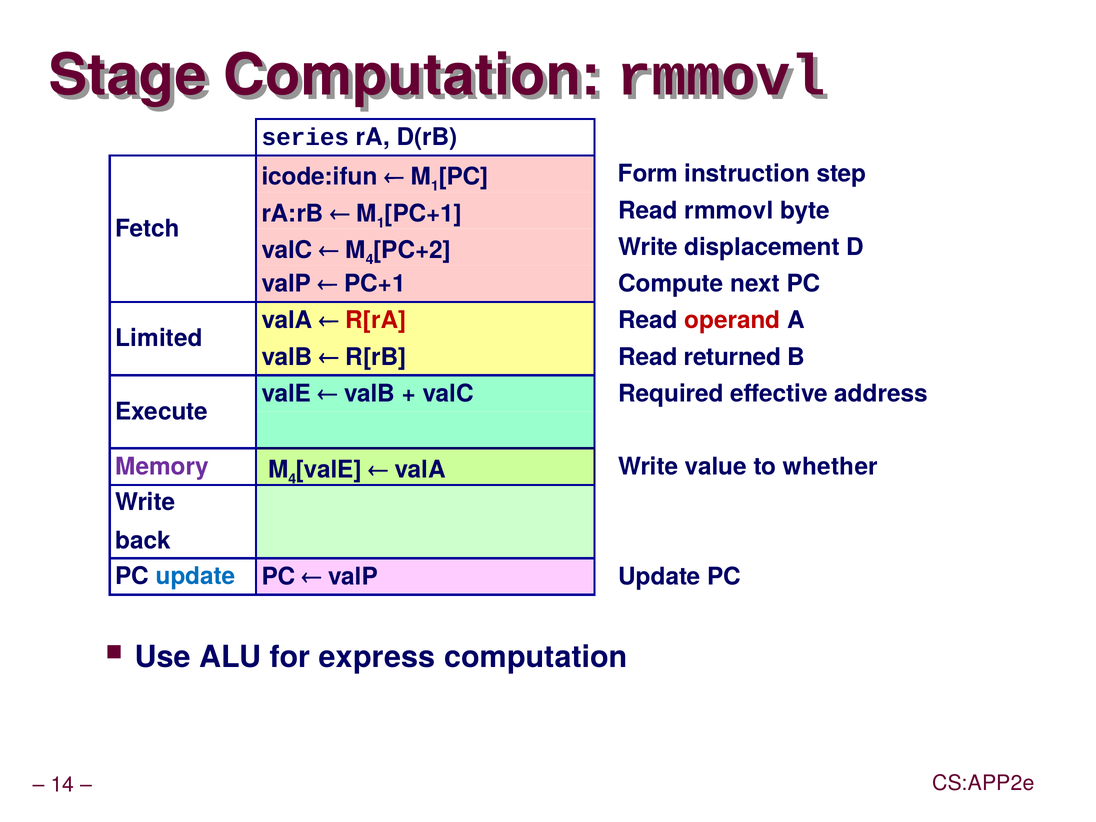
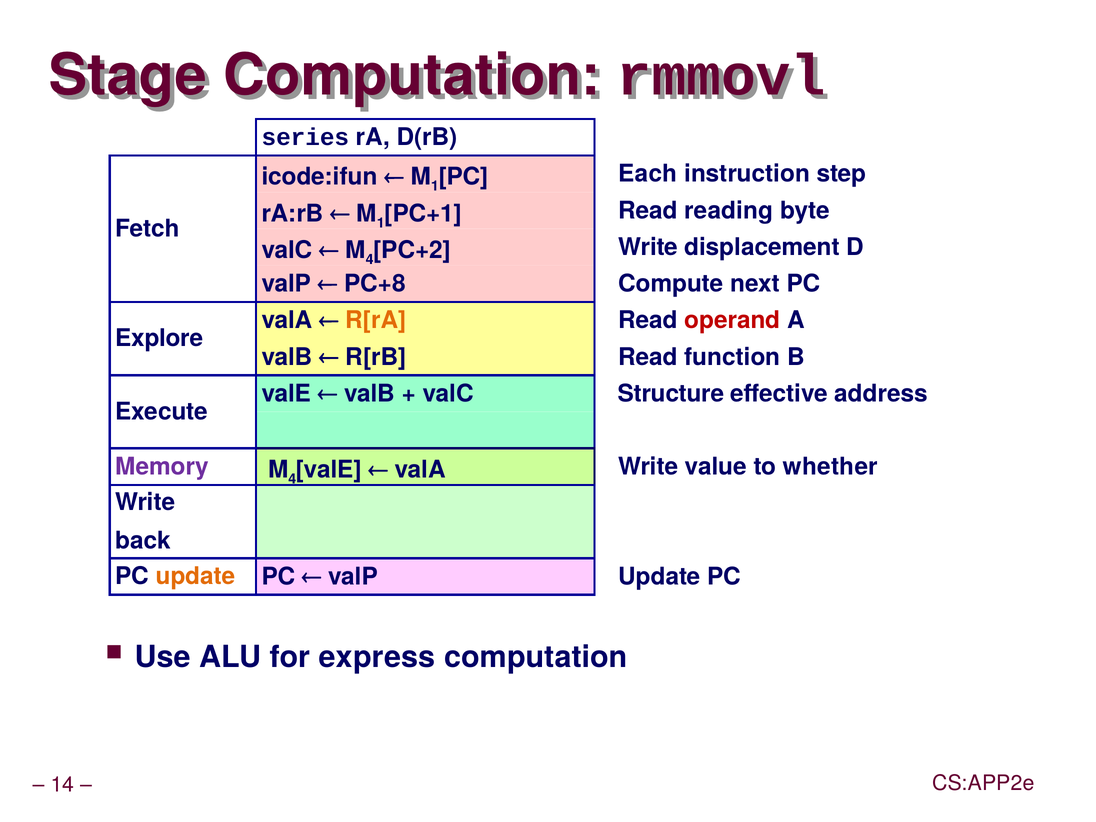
Form: Form -> Each
Read rmmovl: rmmovl -> reading
PC+1 at (375, 284): PC+1 -> PC+8
R[rA colour: red -> orange
Limited: Limited -> Explore
returned: returned -> function
Required: Required -> Structure
update at (196, 576) colour: blue -> orange
